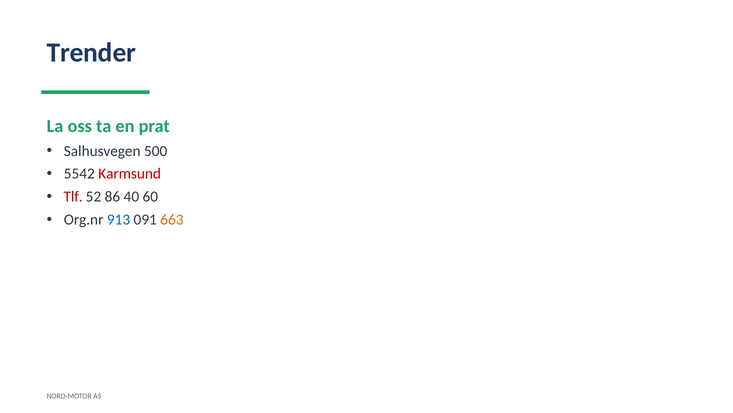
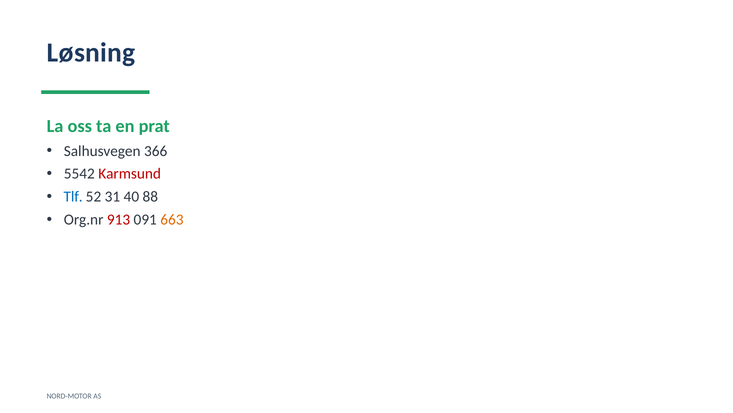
Trender: Trender -> Løsning
500: 500 -> 366
Tlf colour: red -> blue
86: 86 -> 31
60: 60 -> 88
913 colour: blue -> red
